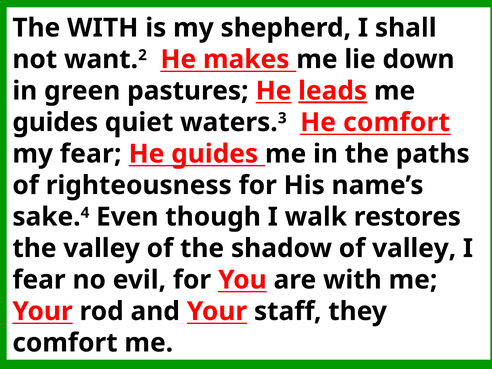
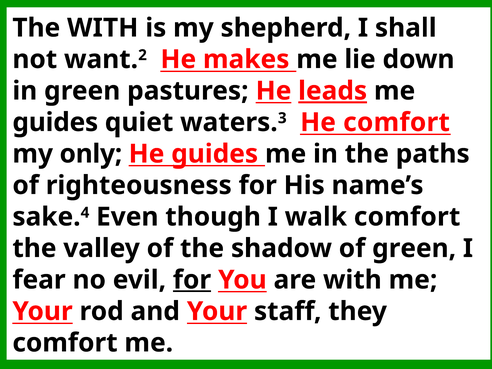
my fear: fear -> only
walk restores: restores -> comfort
of valley: valley -> green
for at (192, 280) underline: none -> present
